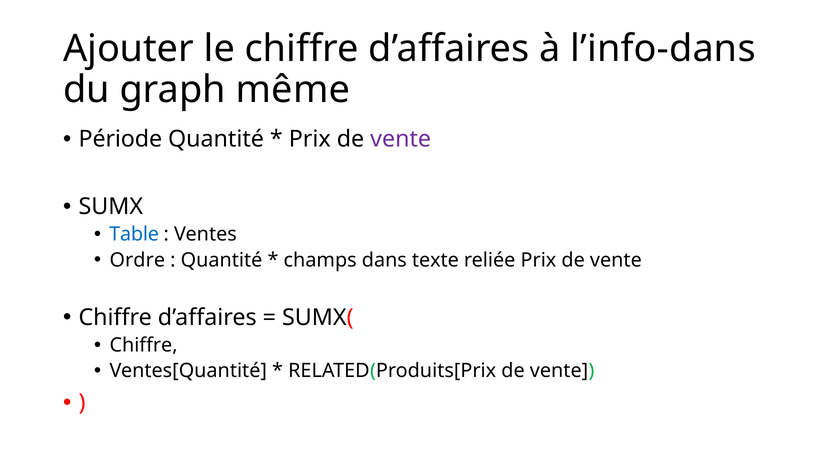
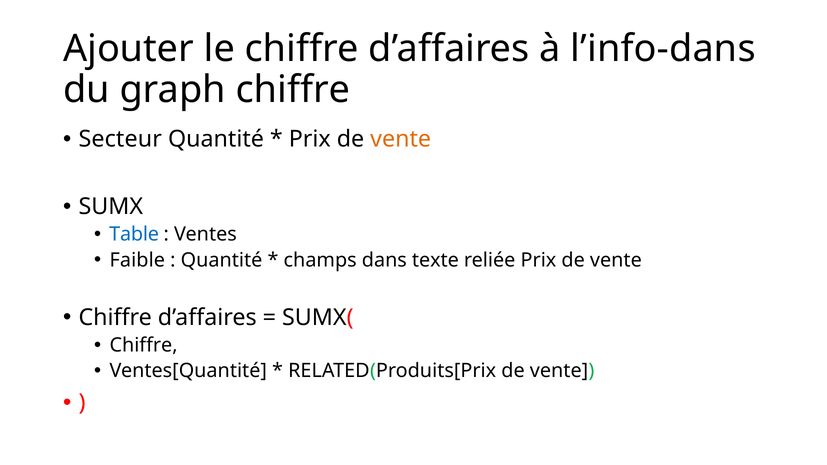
graph même: même -> chiffre
Période: Période -> Secteur
vente at (401, 139) colour: purple -> orange
Ordre: Ordre -> Faible
